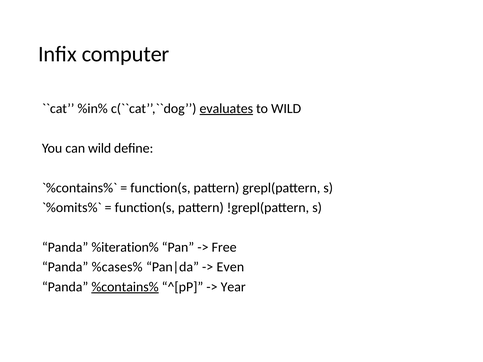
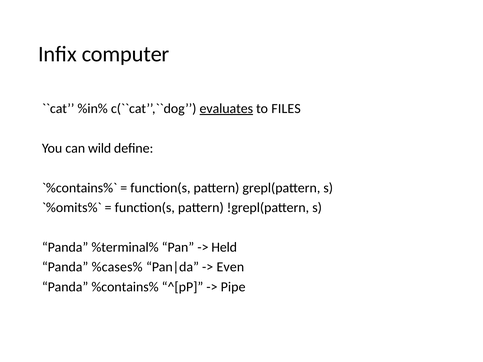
to WILD: WILD -> FILES
%iteration%: %iteration% -> %terminal%
Free: Free -> Held
%contains% underline: present -> none
Year: Year -> Pipe
